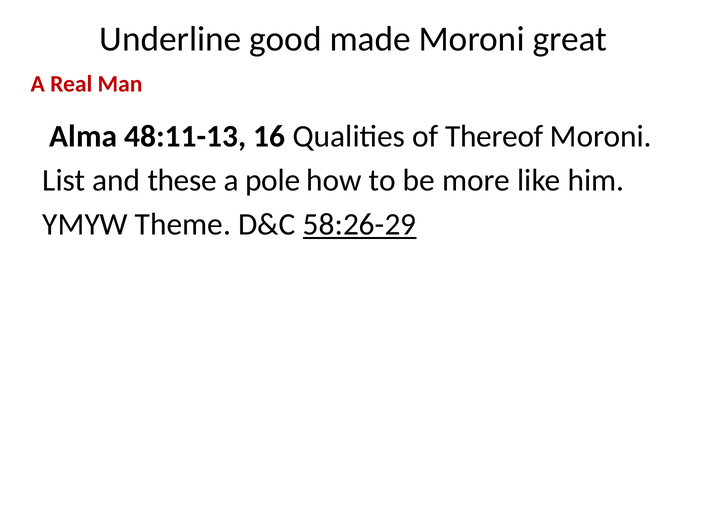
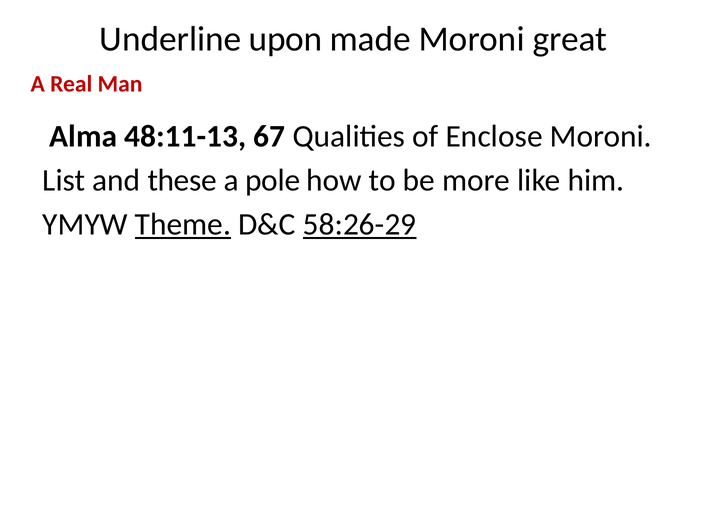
good: good -> upon
16: 16 -> 67
Thereof: Thereof -> Enclose
Theme underline: none -> present
